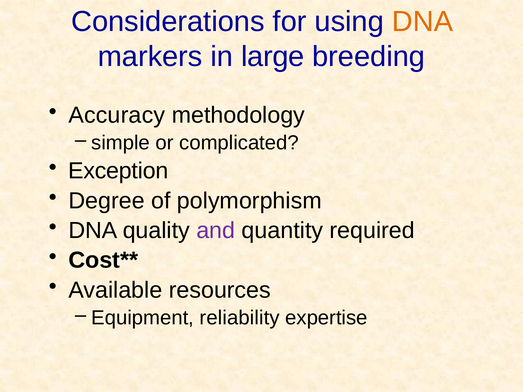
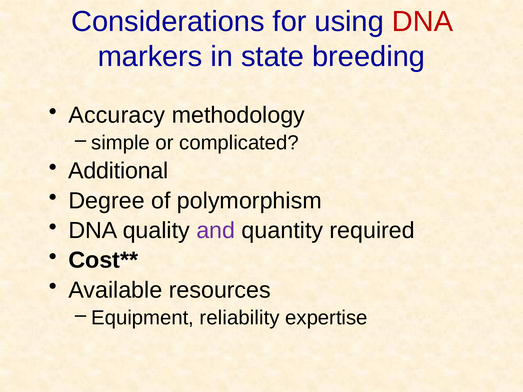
DNA at (423, 22) colour: orange -> red
large: large -> state
Exception: Exception -> Additional
